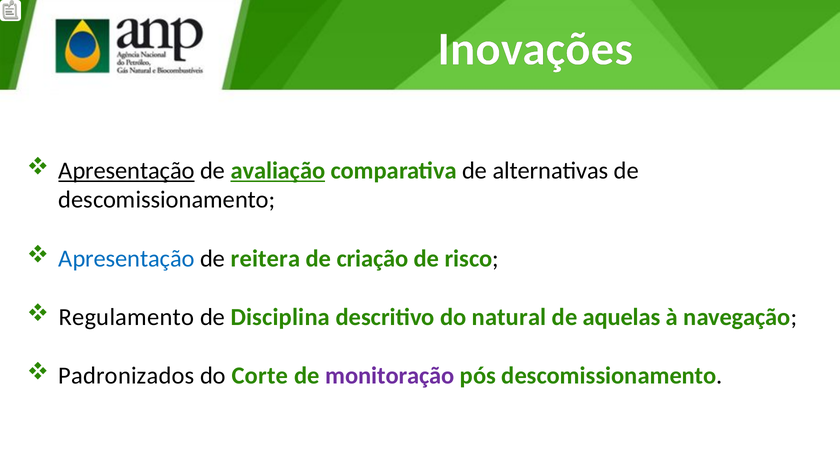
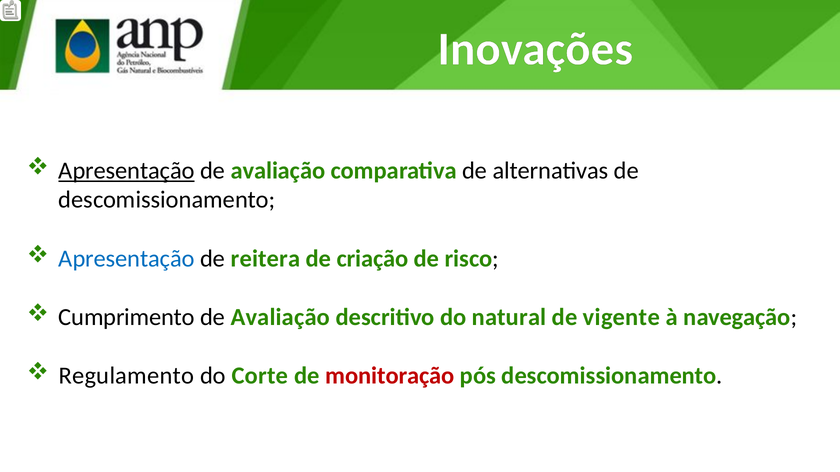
avaliação at (278, 171) underline: present -> none
Regulamento: Regulamento -> Cumprimento
Disciplina at (280, 317): Disciplina -> Avaliação
aquelas: aquelas -> vigente
Padronizados: Padronizados -> Regulamento
monitoração colour: purple -> red
